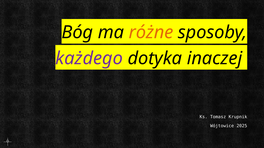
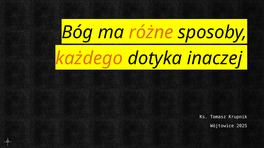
każdego colour: purple -> orange
